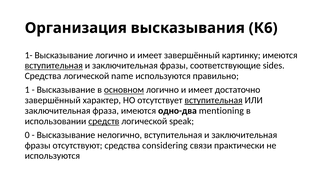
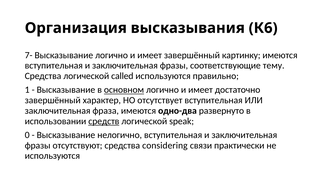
1-: 1- -> 7-
вступительная at (54, 66) underline: present -> none
sides: sides -> тему
name: name -> called
вступительная at (214, 100) underline: present -> none
mentioning: mentioning -> развернуто
